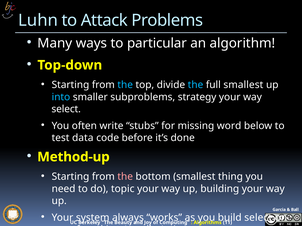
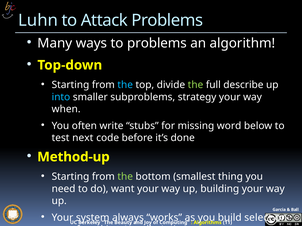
to particular: particular -> problems
the at (196, 85) colour: light blue -> light green
full smallest: smallest -> describe
select at (66, 109): select -> when
data: data -> next
the at (125, 177) colour: pink -> light green
topic: topic -> want
